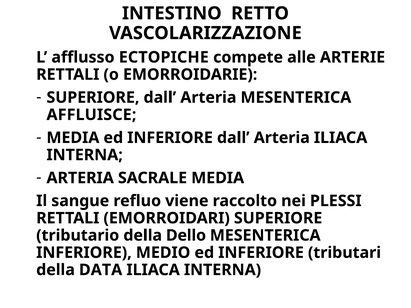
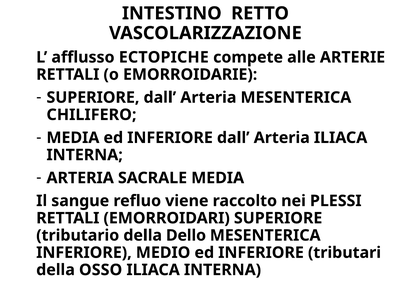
AFFLUISCE: AFFLUISCE -> CHILIFERO
DATA: DATA -> OSSO
